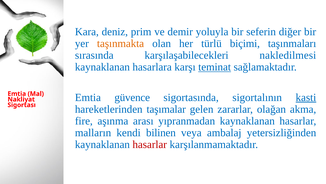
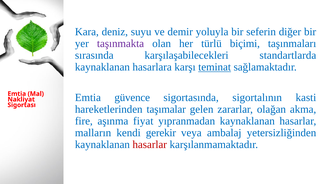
prim: prim -> suyu
taşınmakta colour: orange -> purple
nakledilmesi: nakledilmesi -> standartlarda
kasti underline: present -> none
arası: arası -> fiyat
bilinen: bilinen -> gerekir
